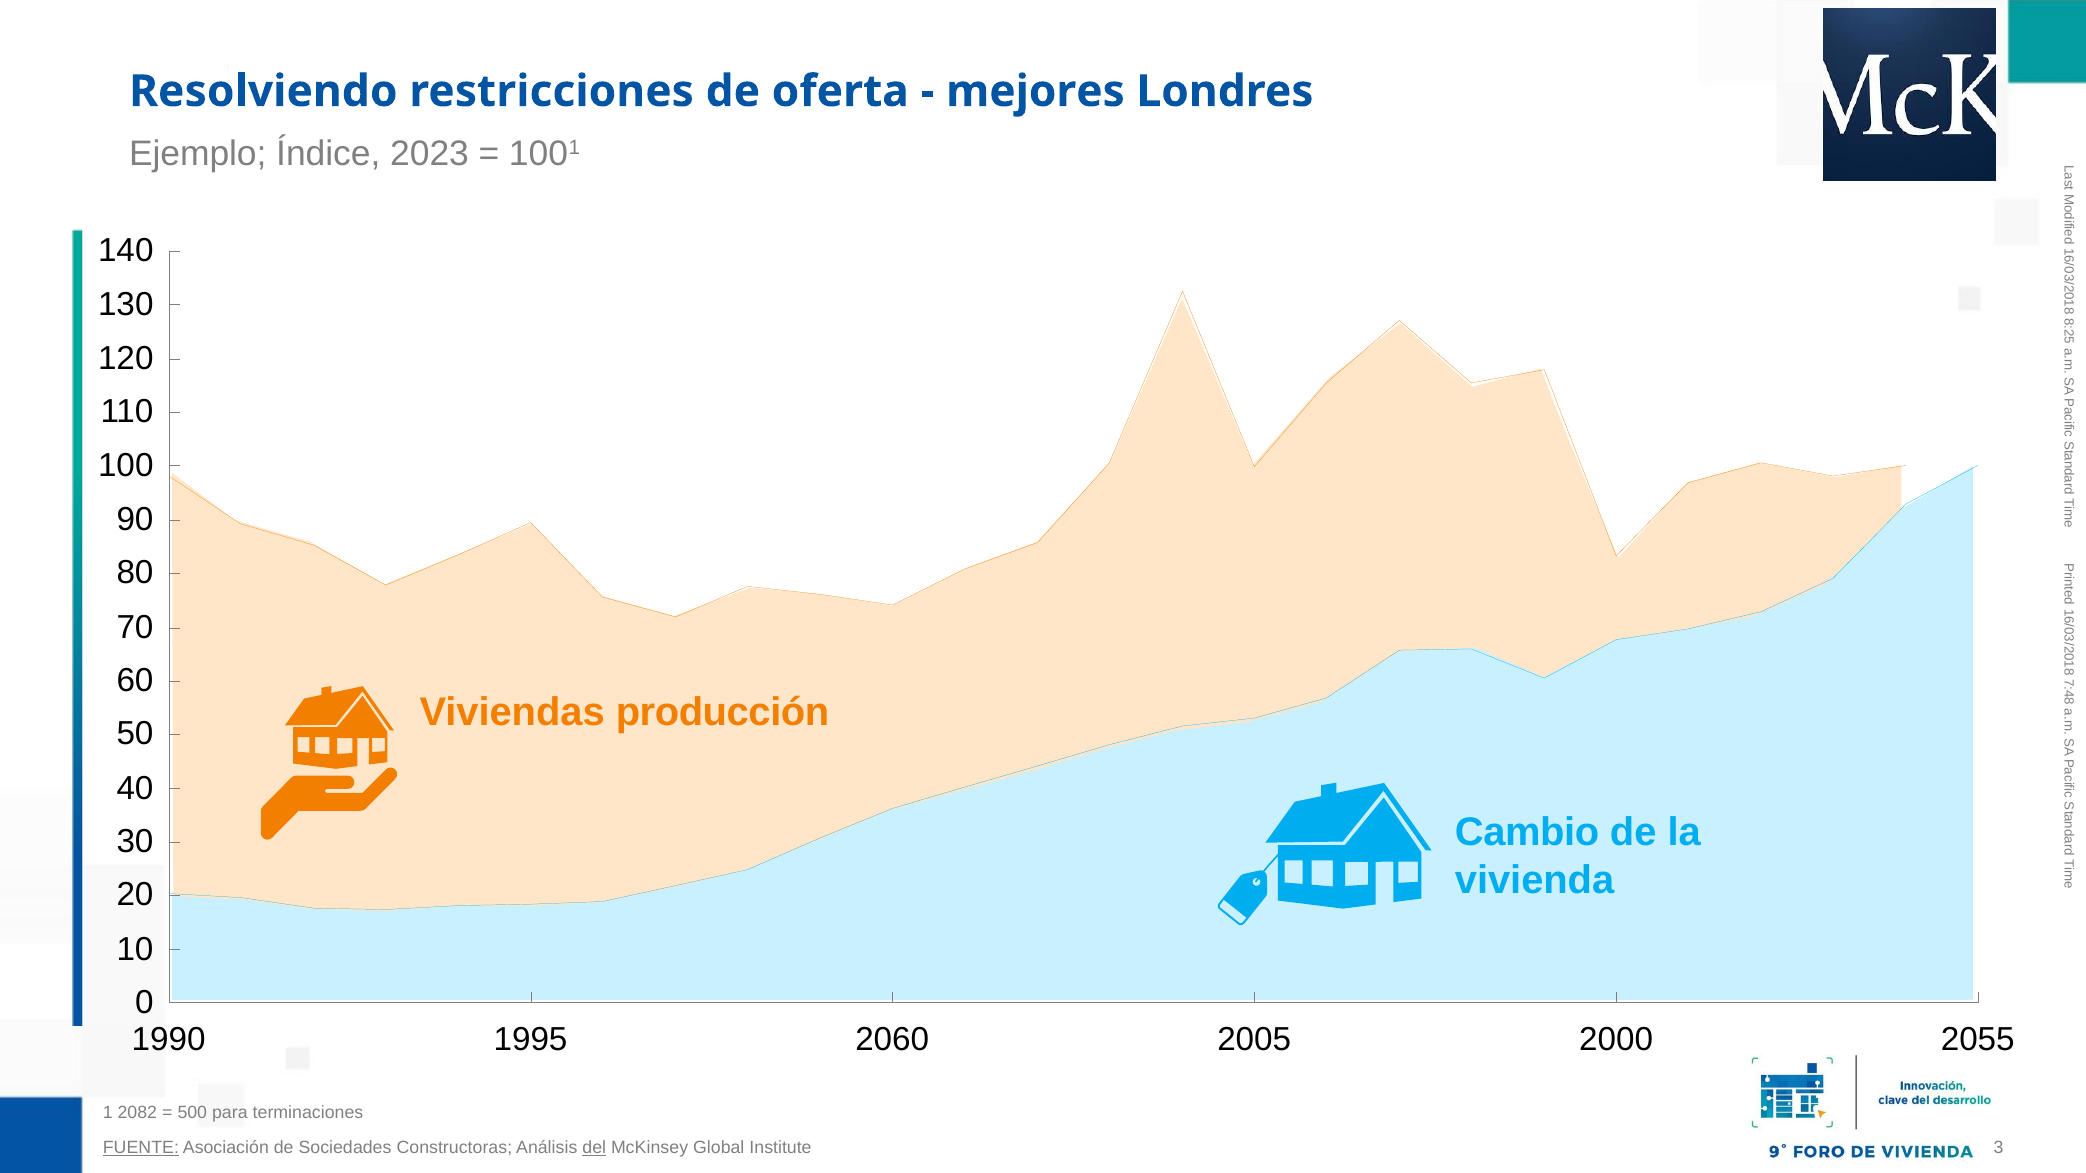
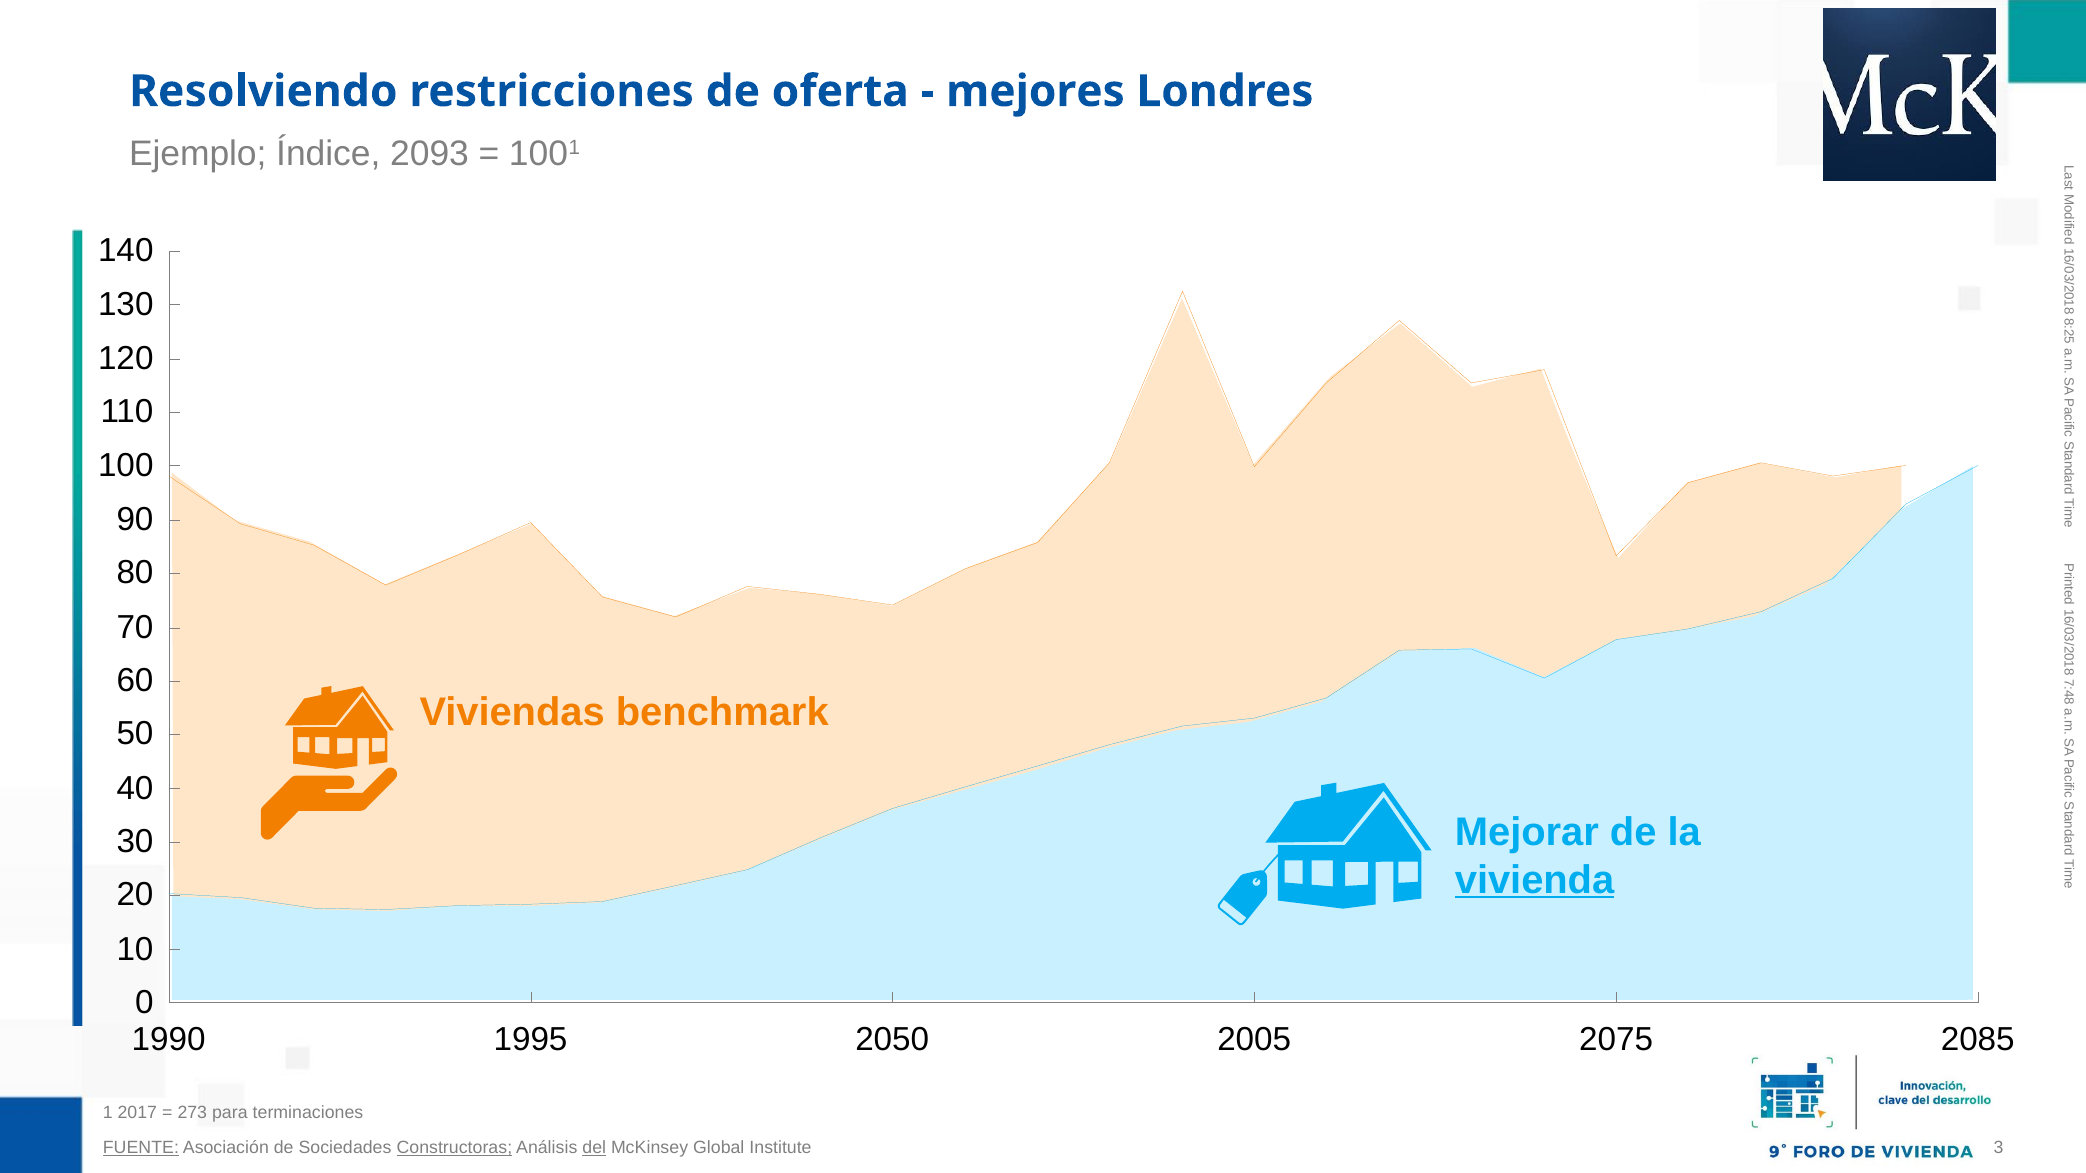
2023: 2023 -> 2093
producción: producción -> benchmark
Cambio: Cambio -> Mejorar
vivienda underline: none -> present
2060: 2060 -> 2050
2000: 2000 -> 2075
2055: 2055 -> 2085
2082: 2082 -> 2017
500: 500 -> 273
Constructoras underline: none -> present
